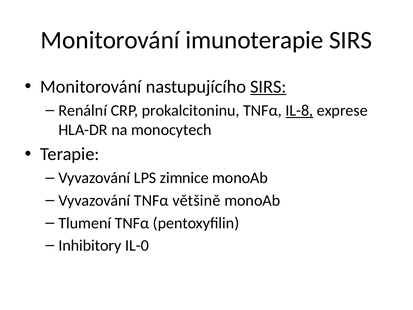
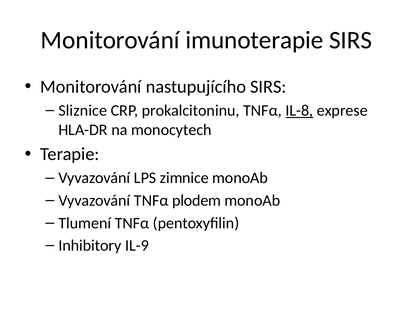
SIRS at (268, 87) underline: present -> none
Renální: Renální -> Sliznice
většině: většině -> plodem
IL-0: IL-0 -> IL-9
